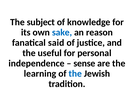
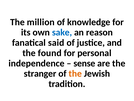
subject: subject -> million
useful: useful -> found
learning: learning -> stranger
the at (75, 73) colour: blue -> orange
